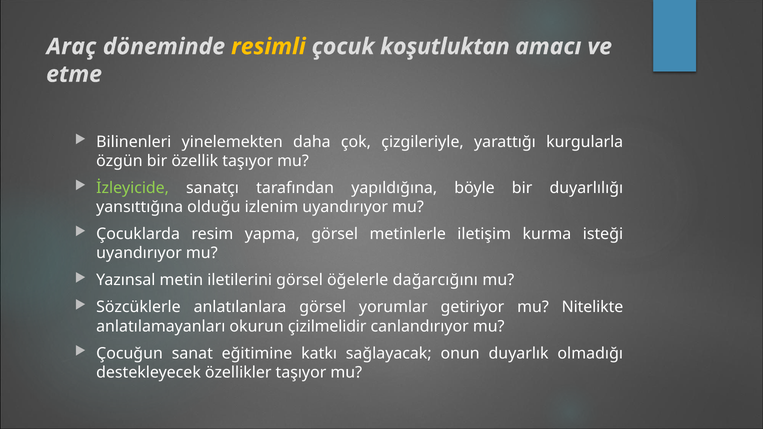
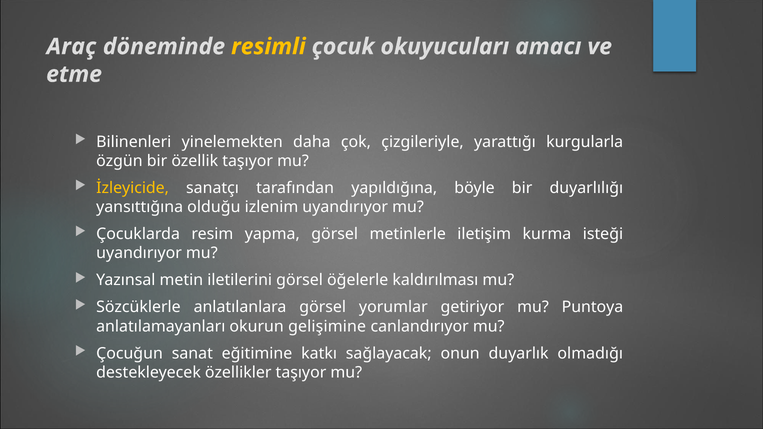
koşutluktan: koşutluktan -> okuyucuları
İzleyicide colour: light green -> yellow
dağarcığını: dağarcığını -> kaldırılması
Nitelikte: Nitelikte -> Puntoya
çizilmelidir: çizilmelidir -> gelişimine
